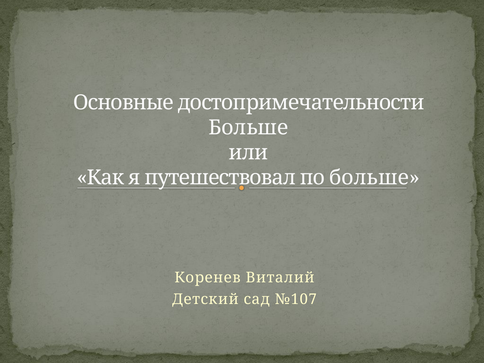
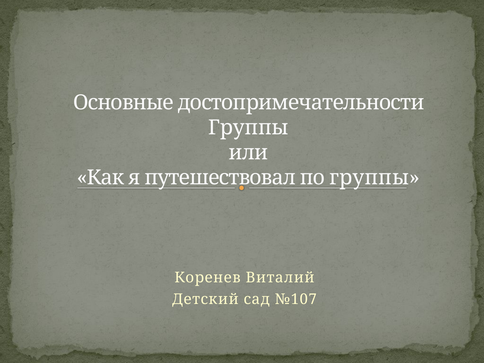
Больше at (248, 128): Больше -> Группы
по больше: больше -> группы
